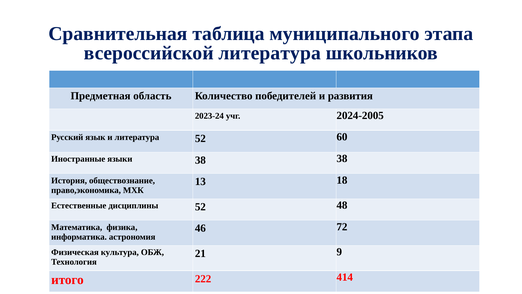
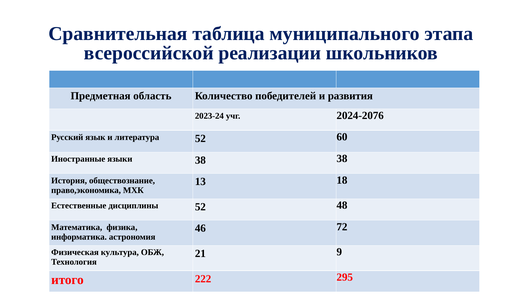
всероссийской литература: литература -> реализации
2024-2005: 2024-2005 -> 2024-2076
414: 414 -> 295
